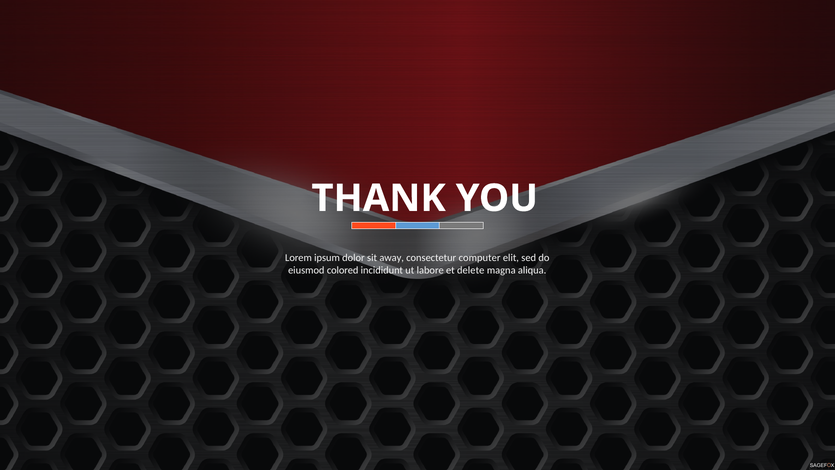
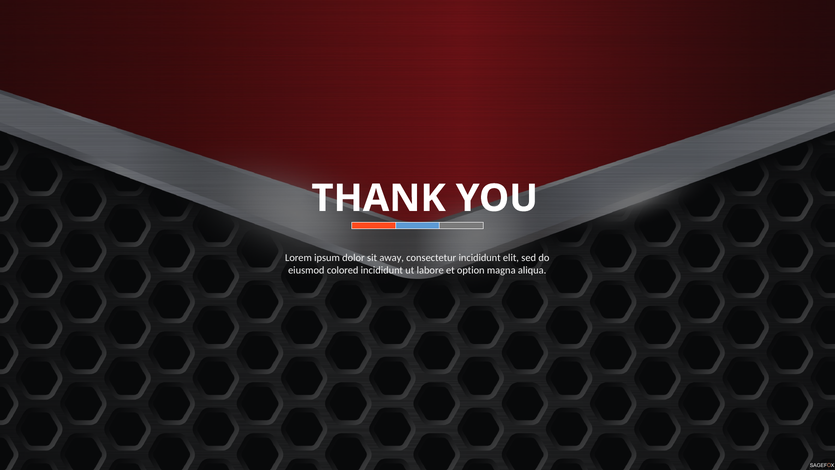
consectetur computer: computer -> incididunt
delete: delete -> option
